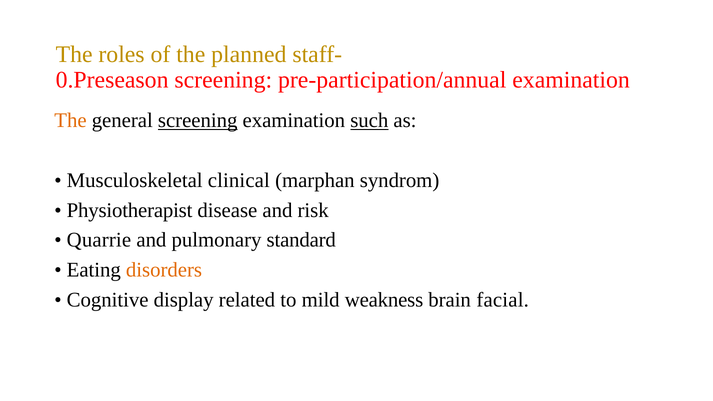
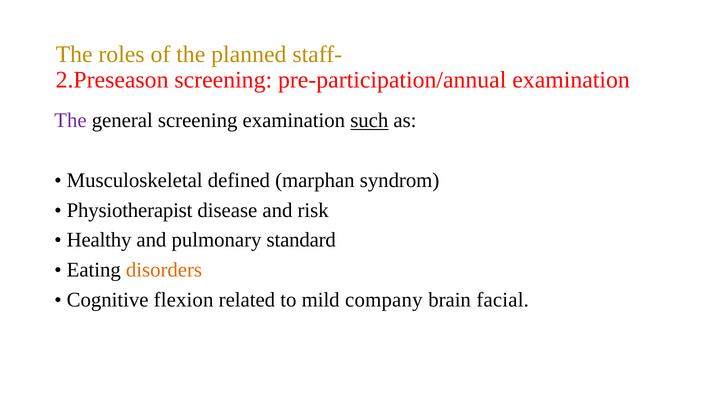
0.Preseason: 0.Preseason -> 2.Preseason
The at (70, 121) colour: orange -> purple
screening at (198, 121) underline: present -> none
clinical: clinical -> defined
Quarrie: Quarrie -> Healthy
display: display -> flexion
weakness: weakness -> company
